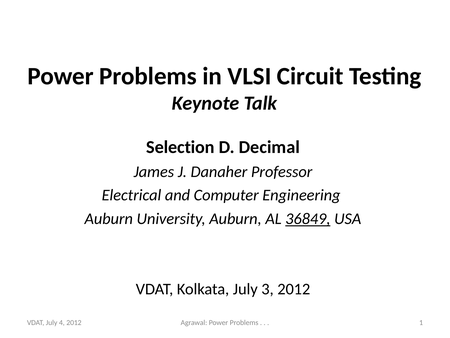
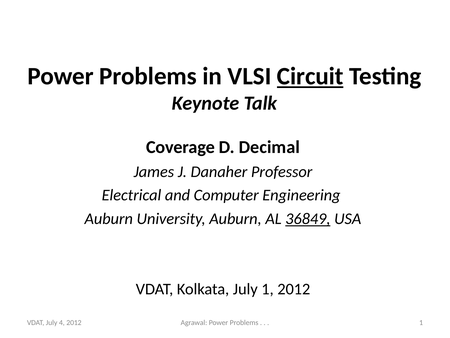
Circuit underline: none -> present
Selection: Selection -> Coverage
July 3: 3 -> 1
